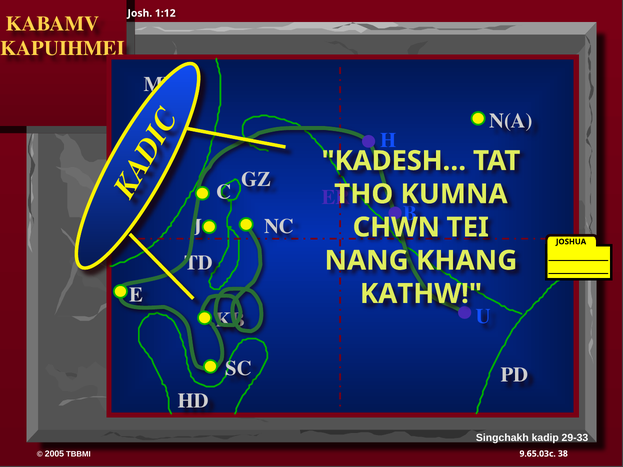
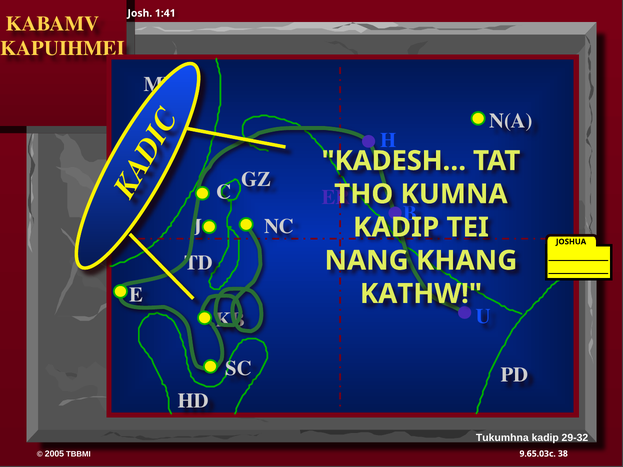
1:12: 1:12 -> 1:41
CHWN at (396, 227): CHWN -> KADIP
Singchakh: Singchakh -> Tukumhna
29-33: 29-33 -> 29-32
